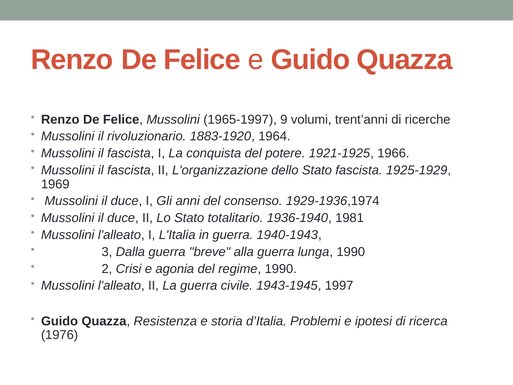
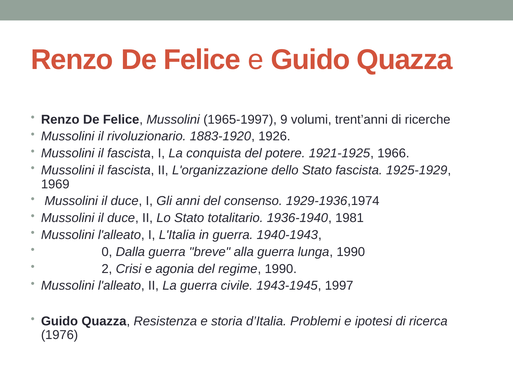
1964: 1964 -> 1926
3: 3 -> 0
